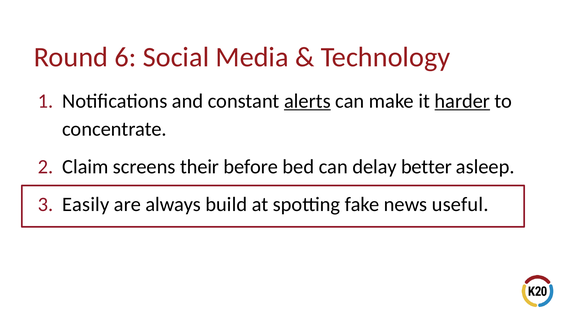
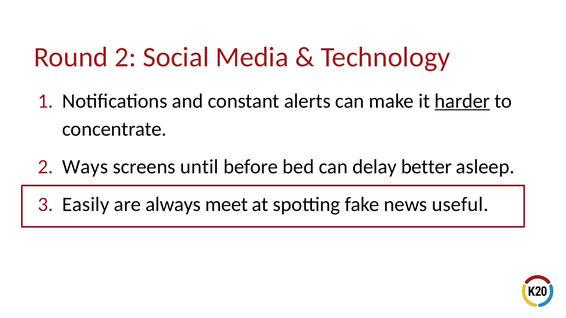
Round 6: 6 -> 2
alerts underline: present -> none
Claim: Claim -> Ways
their: their -> until
build: build -> meet
